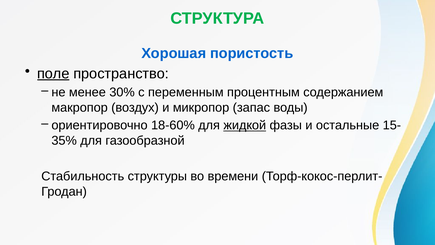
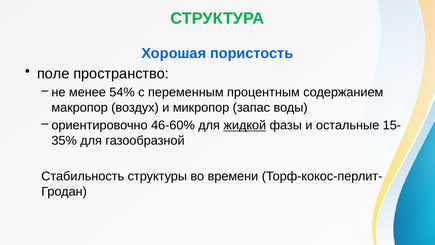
поле underline: present -> none
30%: 30% -> 54%
18-60%: 18-60% -> 46-60%
